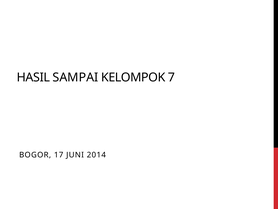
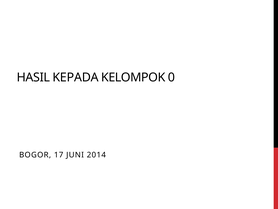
SAMPAI: SAMPAI -> KEPADA
7: 7 -> 0
